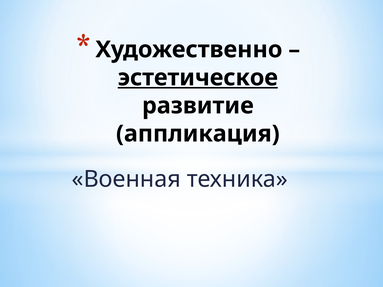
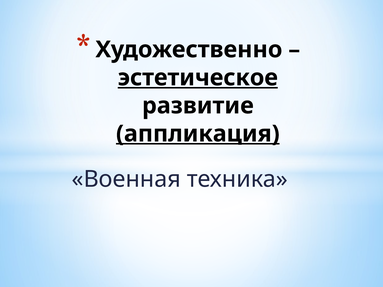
аппликация underline: none -> present
